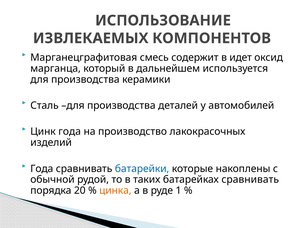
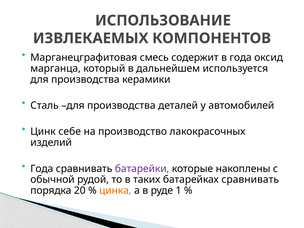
в идет: идет -> года
Цинк года: года -> себе
батарейки colour: blue -> purple
